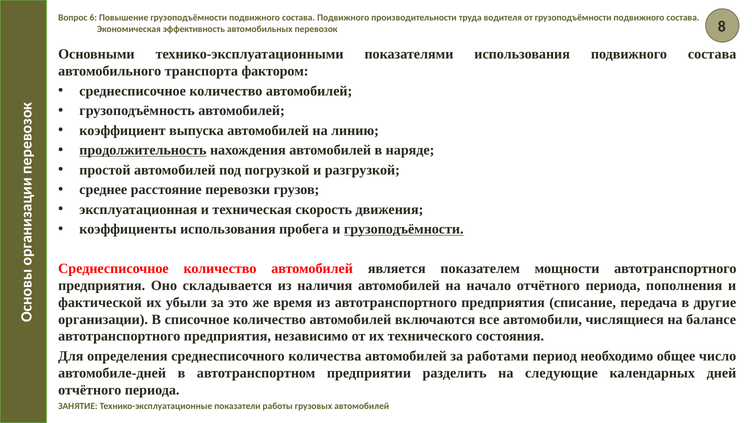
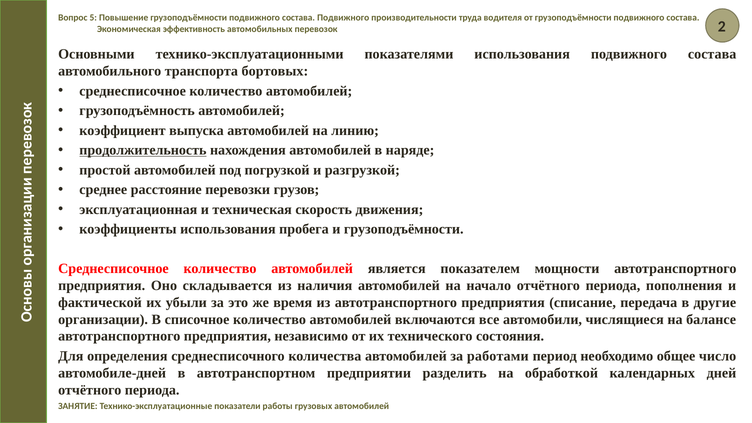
6: 6 -> 5
8: 8 -> 2
фактором: фактором -> бортовых
грузоподъёмности at (404, 229) underline: present -> none
следующие: следующие -> обработкой
